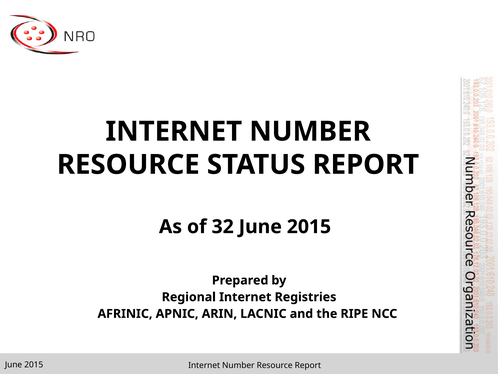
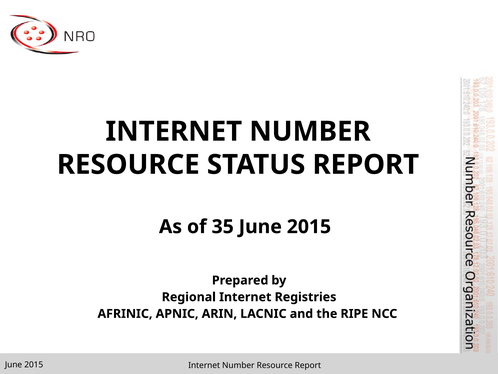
32: 32 -> 35
